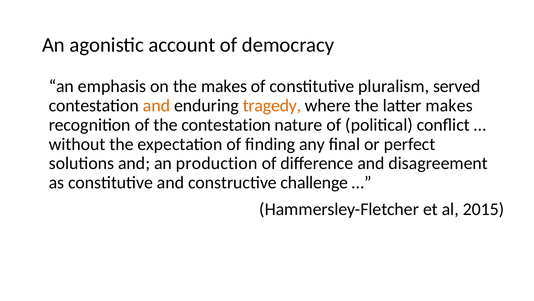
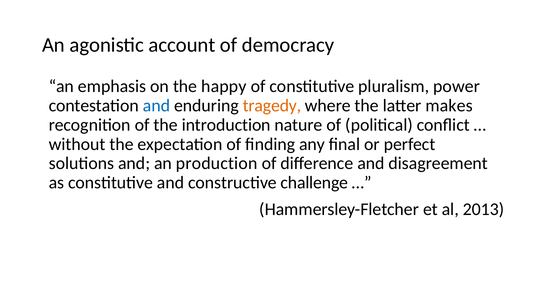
the makes: makes -> happy
served: served -> power
and at (156, 105) colour: orange -> blue
the contestation: contestation -> introduction
2015: 2015 -> 2013
